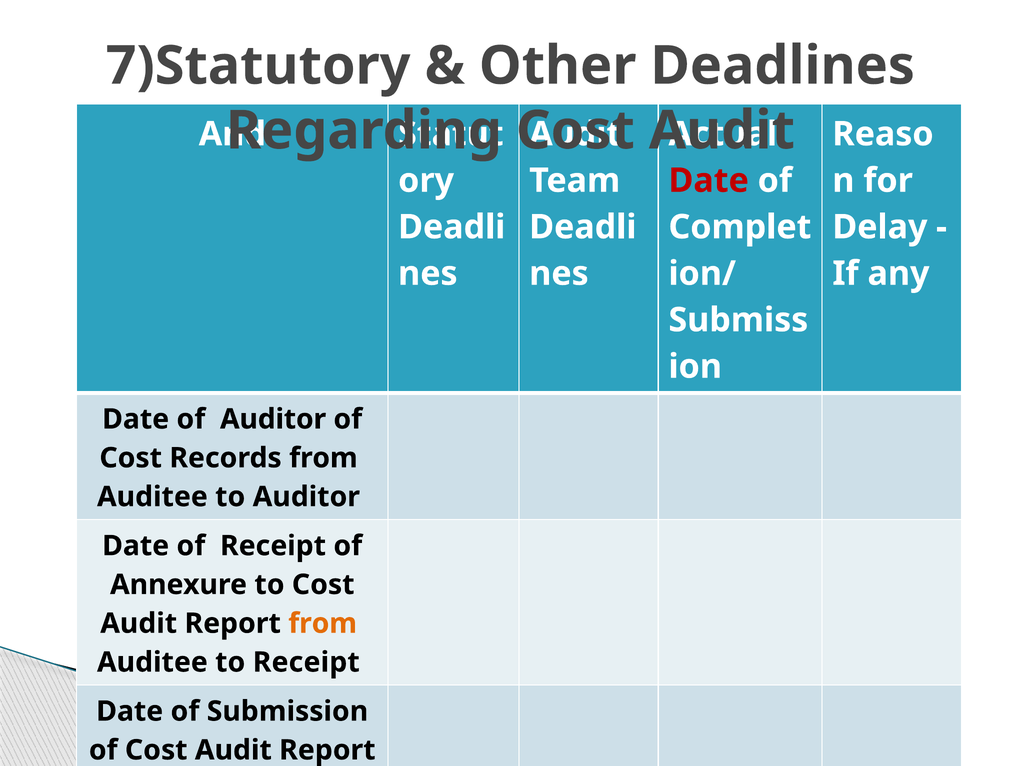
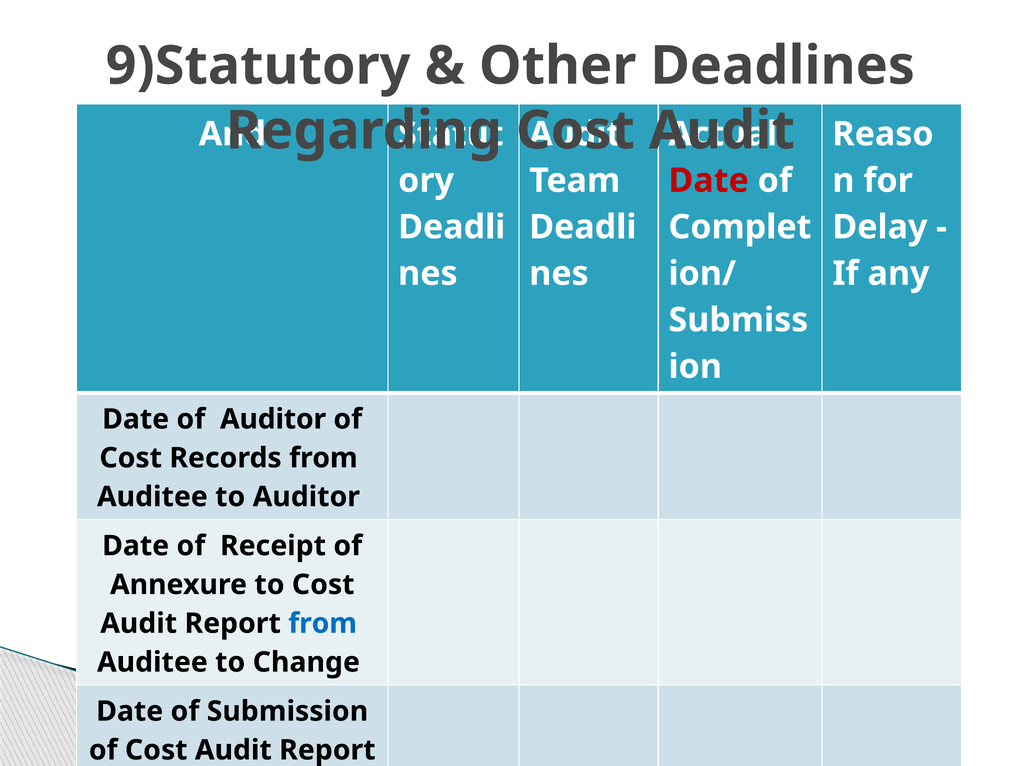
7)Statutory: 7)Statutory -> 9)Statutory
from at (323, 623) colour: orange -> blue
to Receipt: Receipt -> Change
